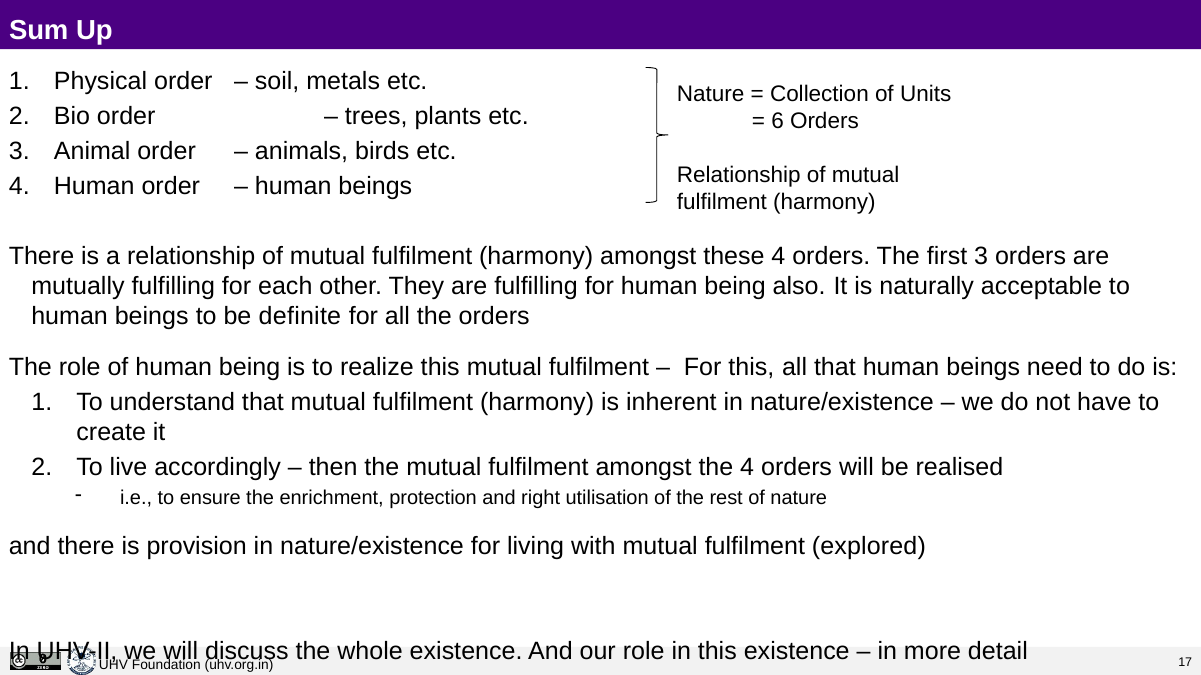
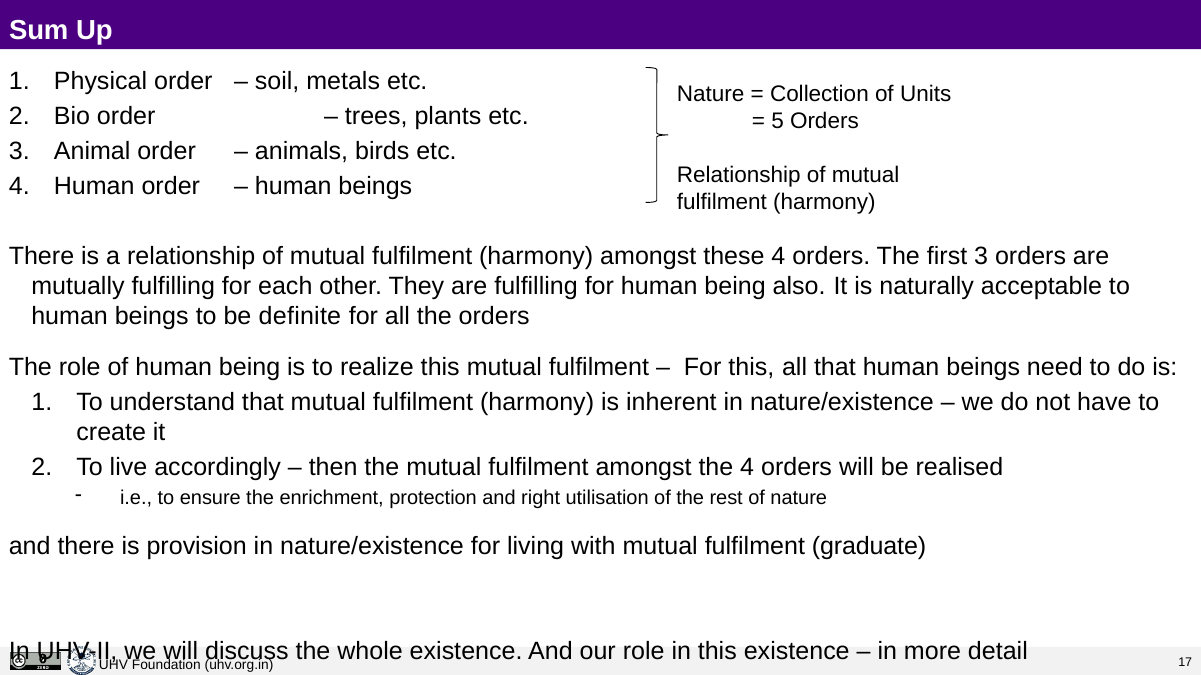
6: 6 -> 5
explored: explored -> graduate
